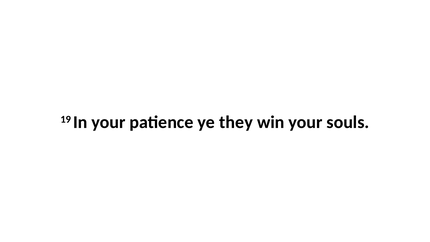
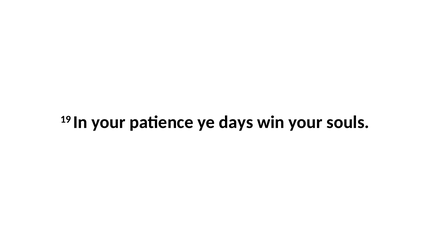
they: they -> days
